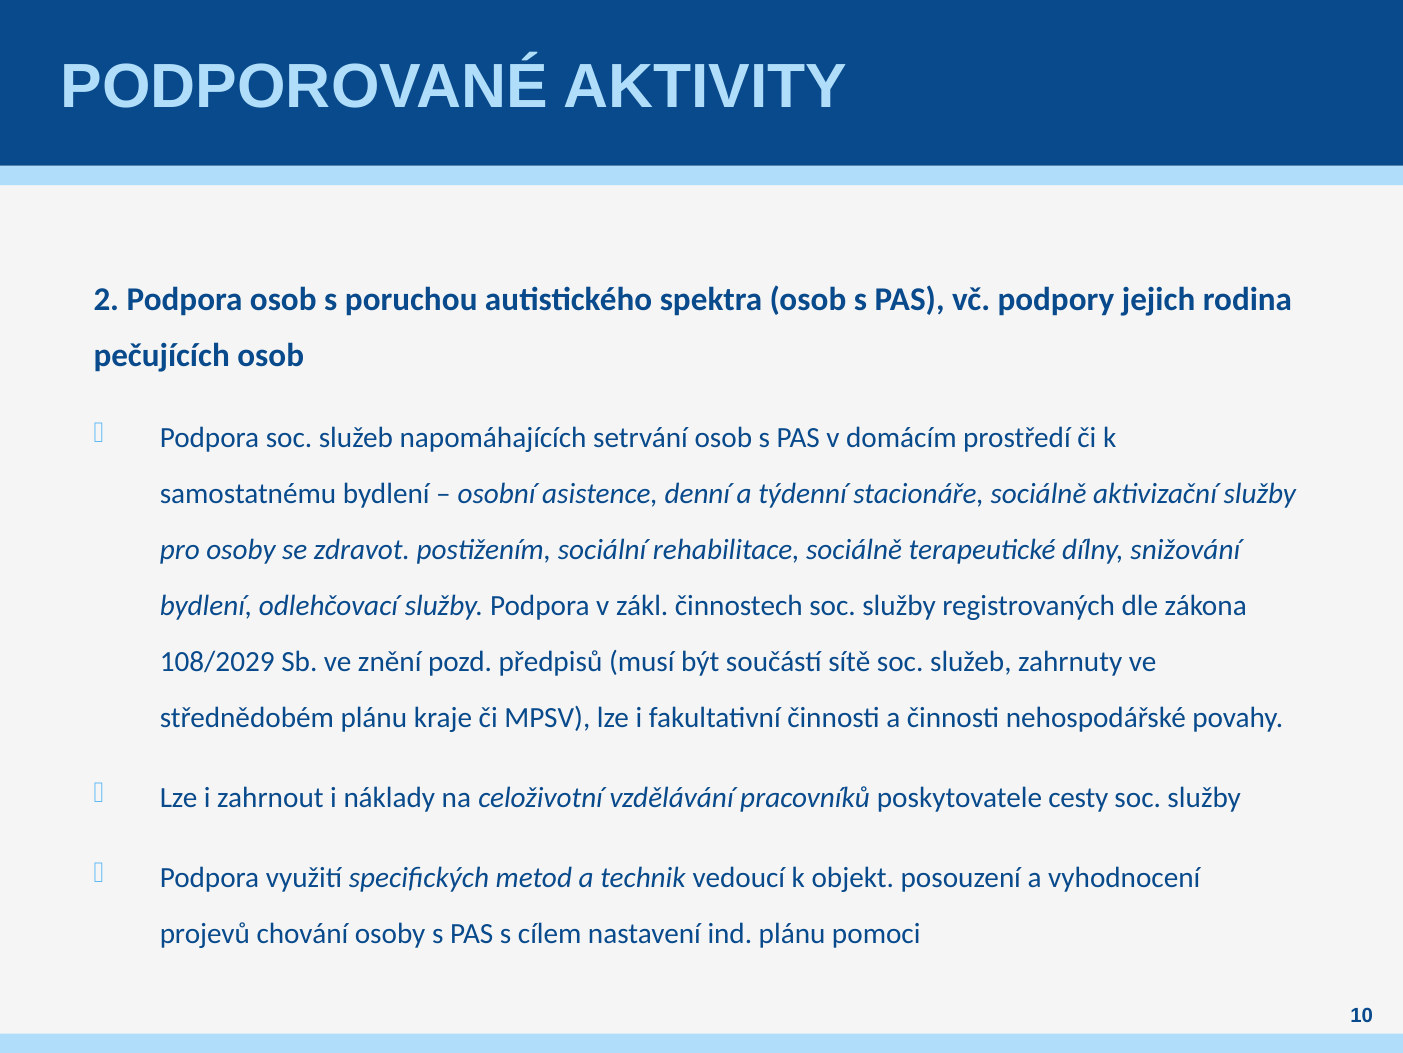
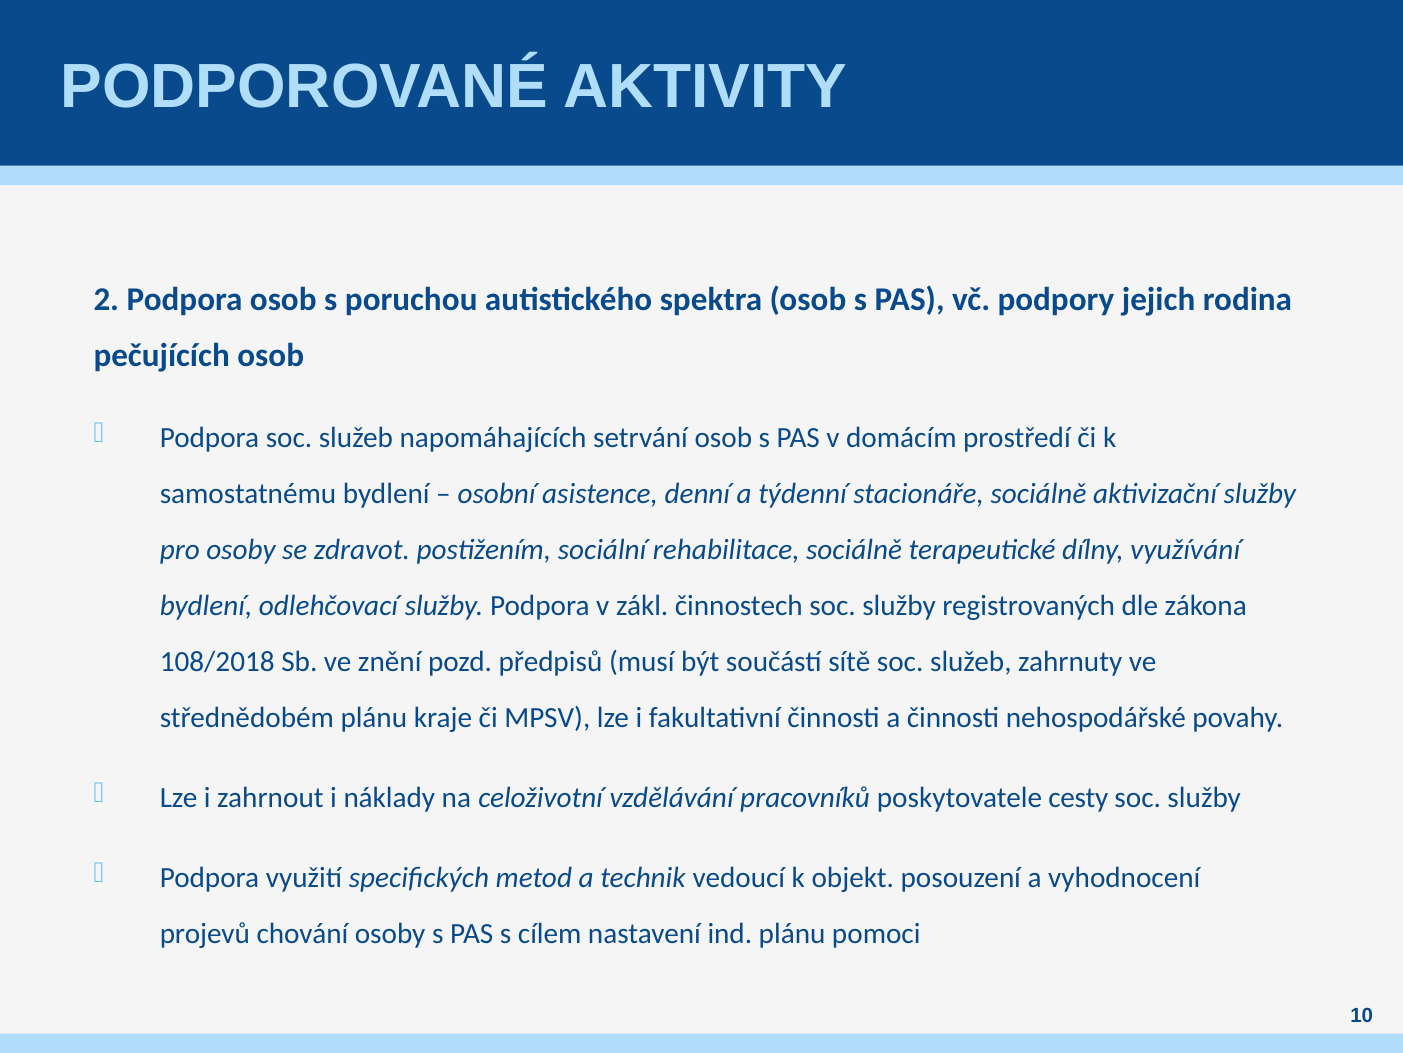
snižování: snižování -> využívání
108/2029: 108/2029 -> 108/2018
